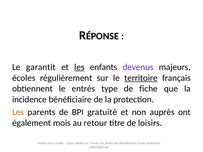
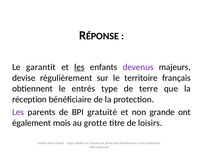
écoles: écoles -> devise
territoire underline: present -> none
de fiche: fiche -> terre
incidence: incidence -> réception
Les at (18, 112) colour: orange -> purple
auprès: auprès -> grande
retour: retour -> grotte
